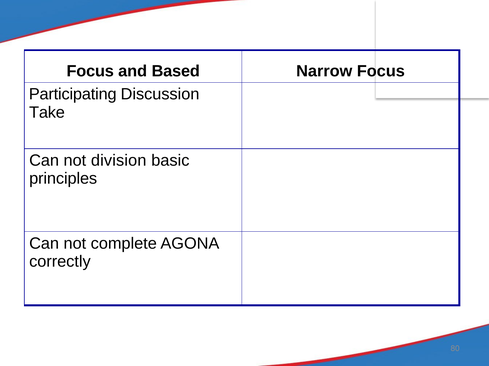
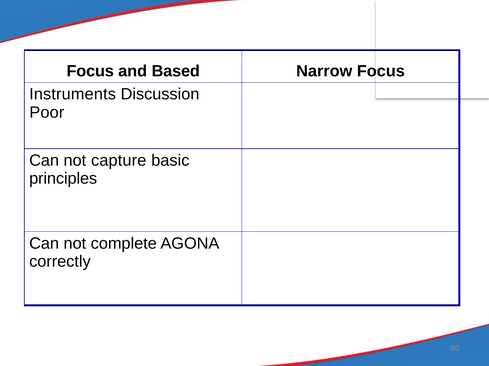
Participating: Participating -> Instruments
Take: Take -> Poor
division: division -> capture
